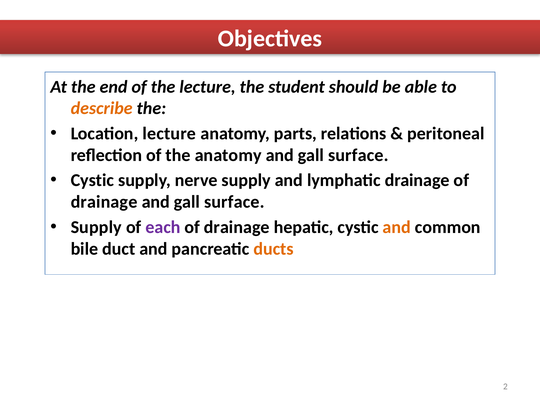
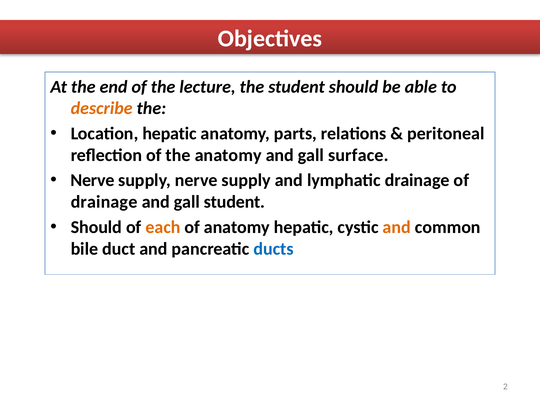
Location lecture: lecture -> hepatic
Cystic at (92, 180): Cystic -> Nerve
surface at (234, 202): surface -> student
Supply at (96, 227): Supply -> Should
each colour: purple -> orange
drainage at (237, 227): drainage -> anatomy
ducts colour: orange -> blue
